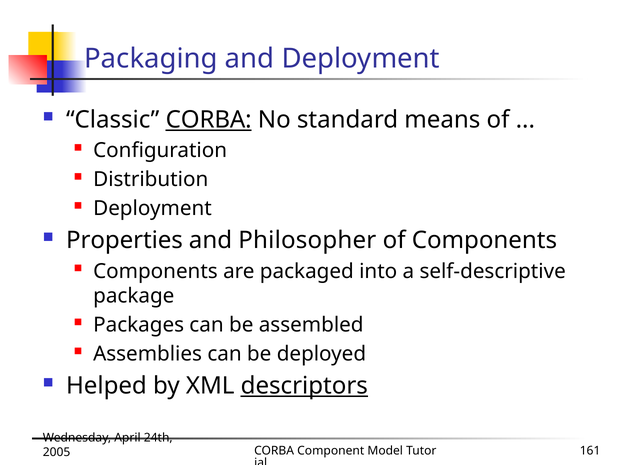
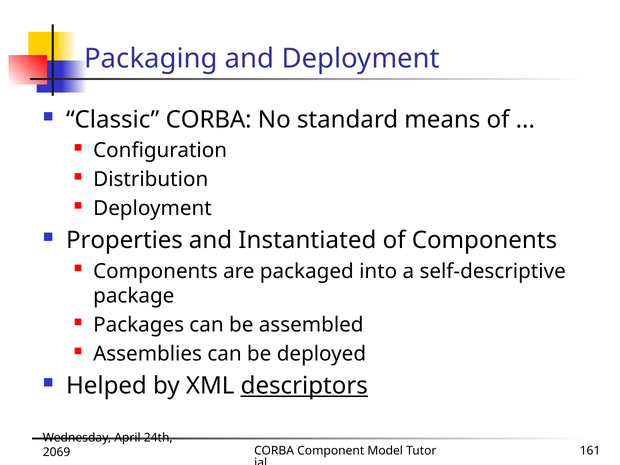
CORBA at (209, 120) underline: present -> none
Philosopher: Philosopher -> Instantiated
2005: 2005 -> 2069
